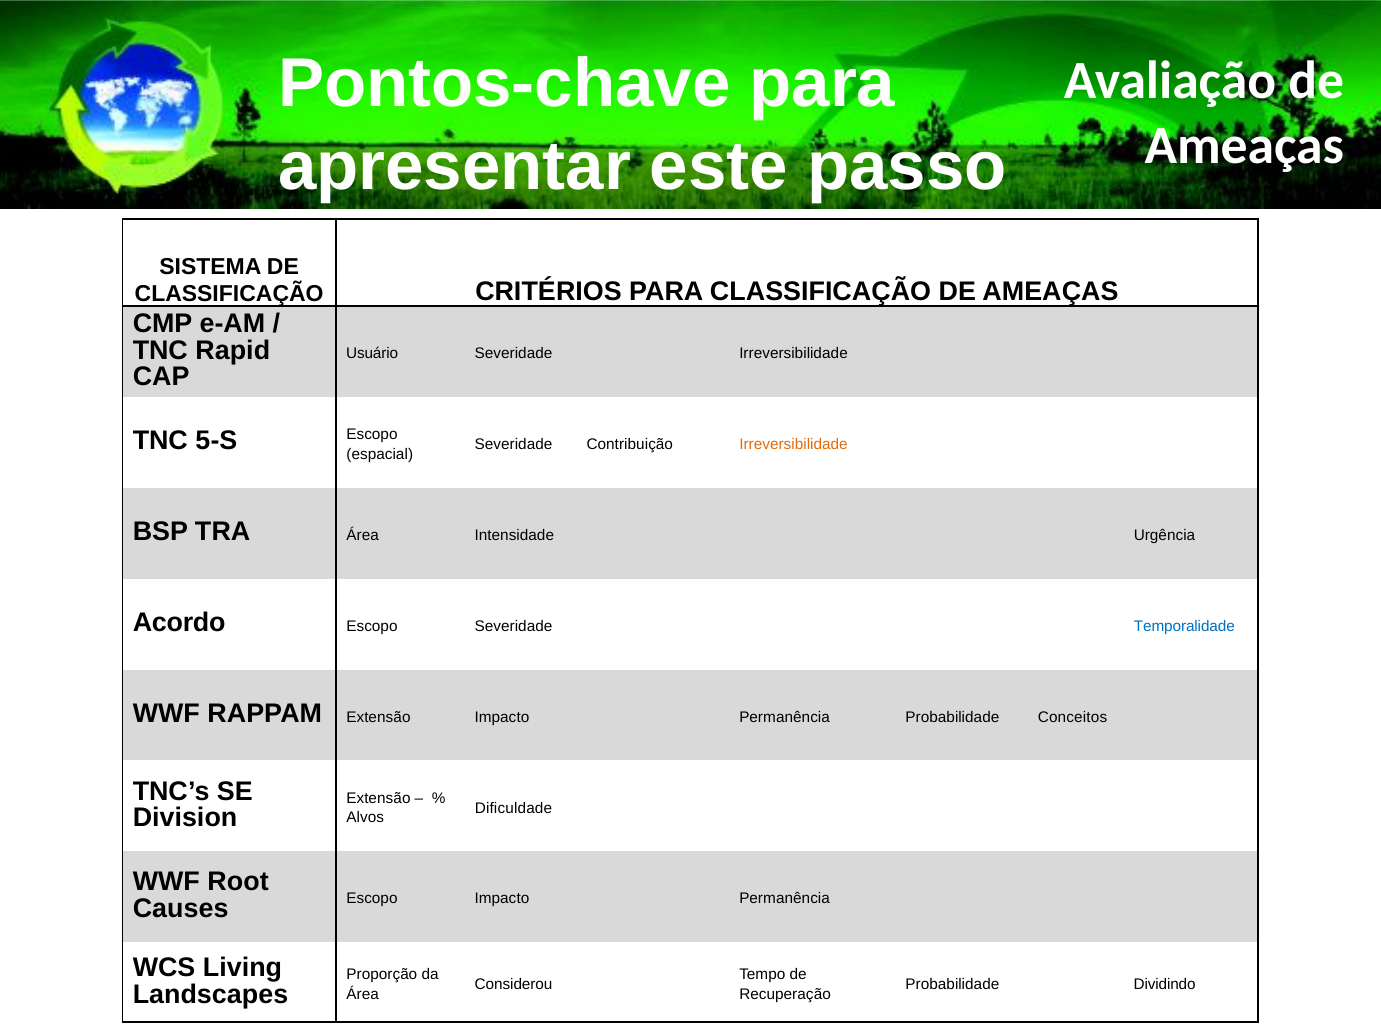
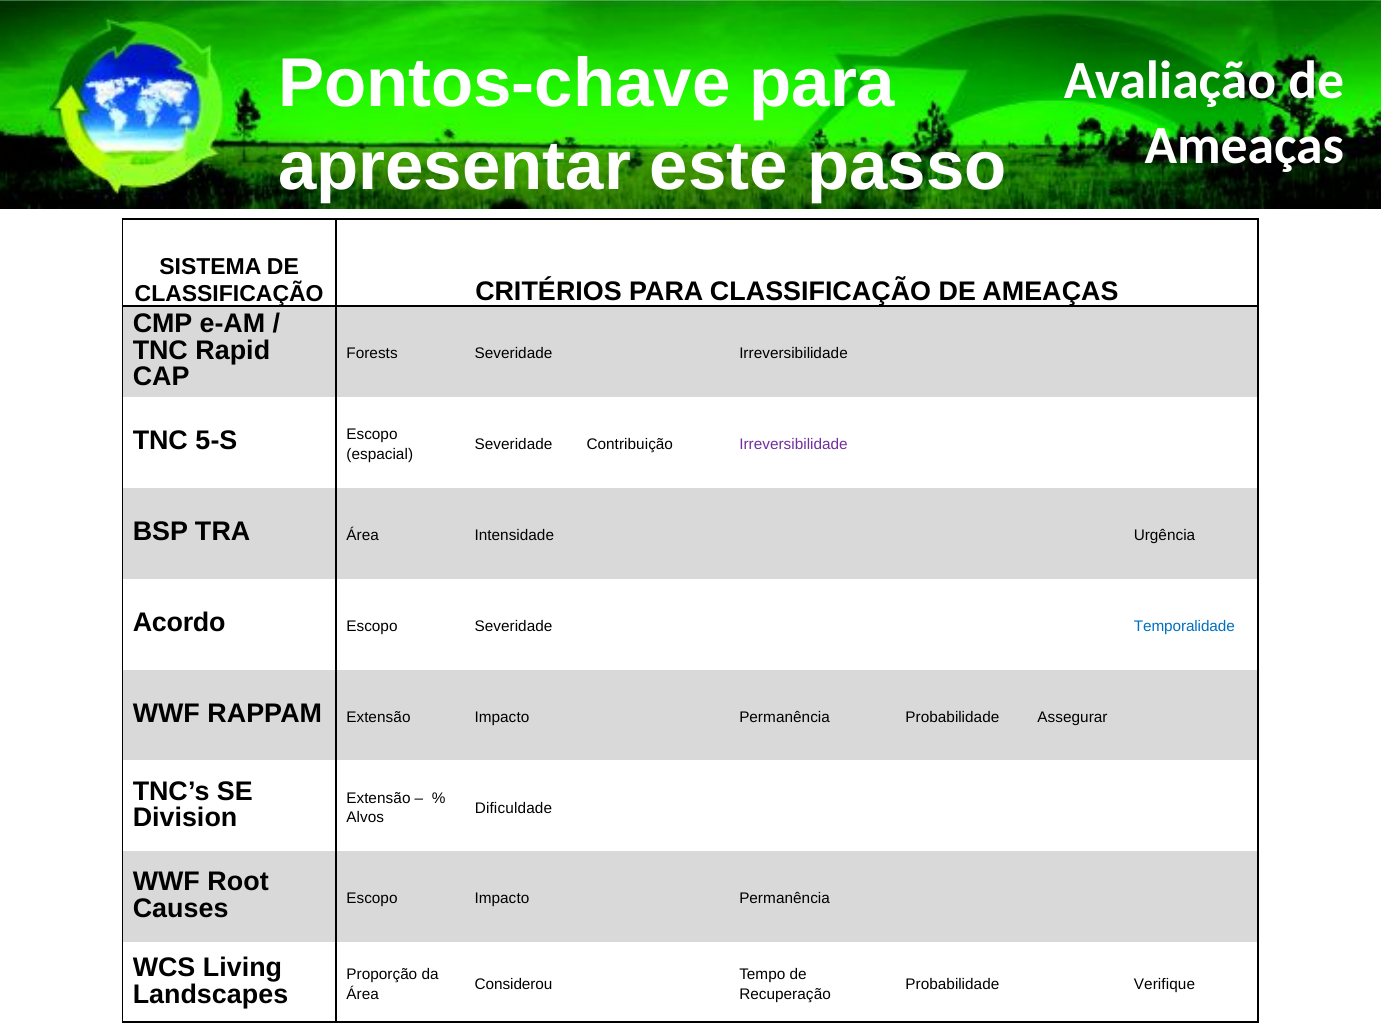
Usuário: Usuário -> Forests
Irreversibilidade at (794, 444) colour: orange -> purple
Conceitos: Conceitos -> Assegurar
Dividindo: Dividindo -> Verifique
